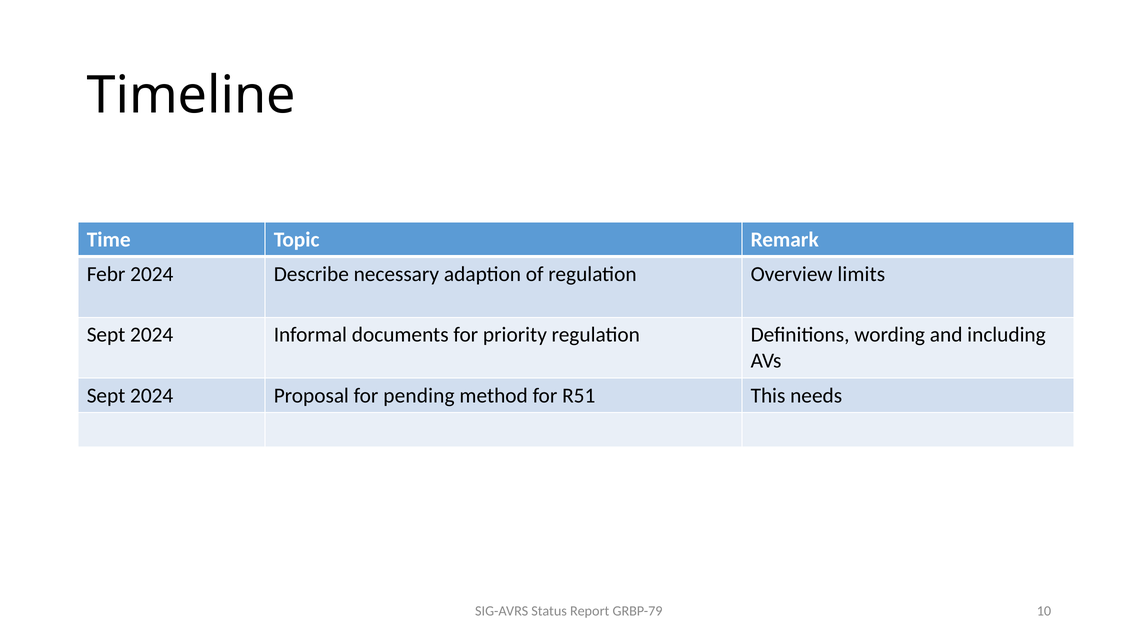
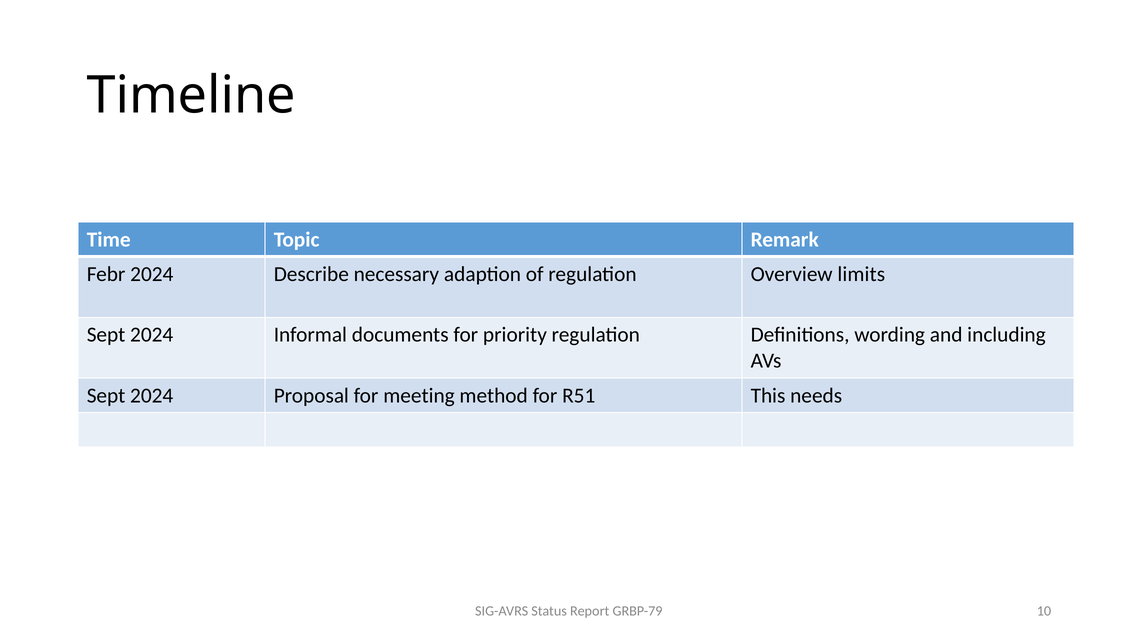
pending: pending -> meeting
